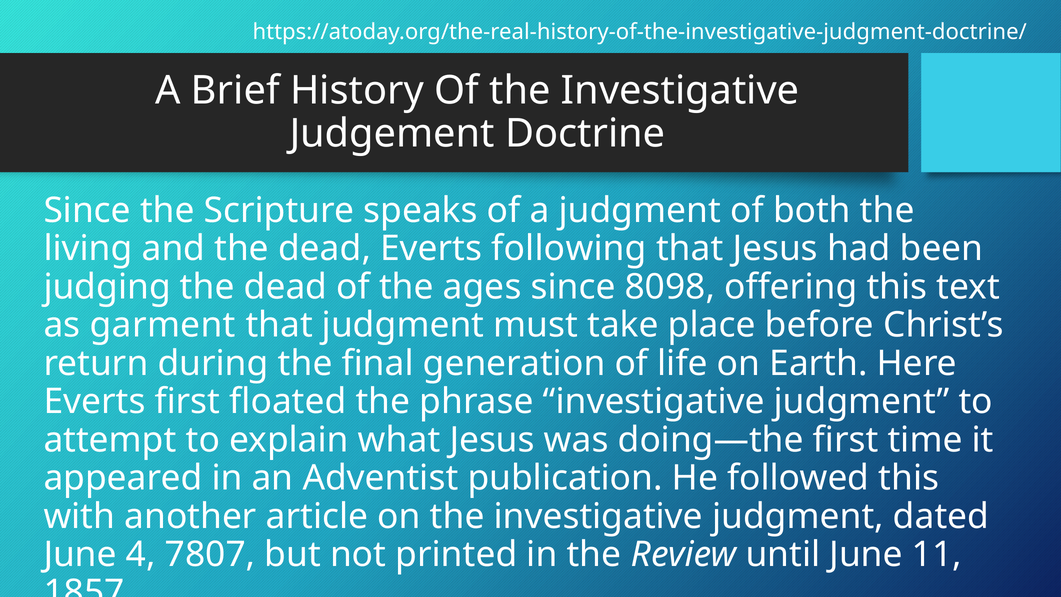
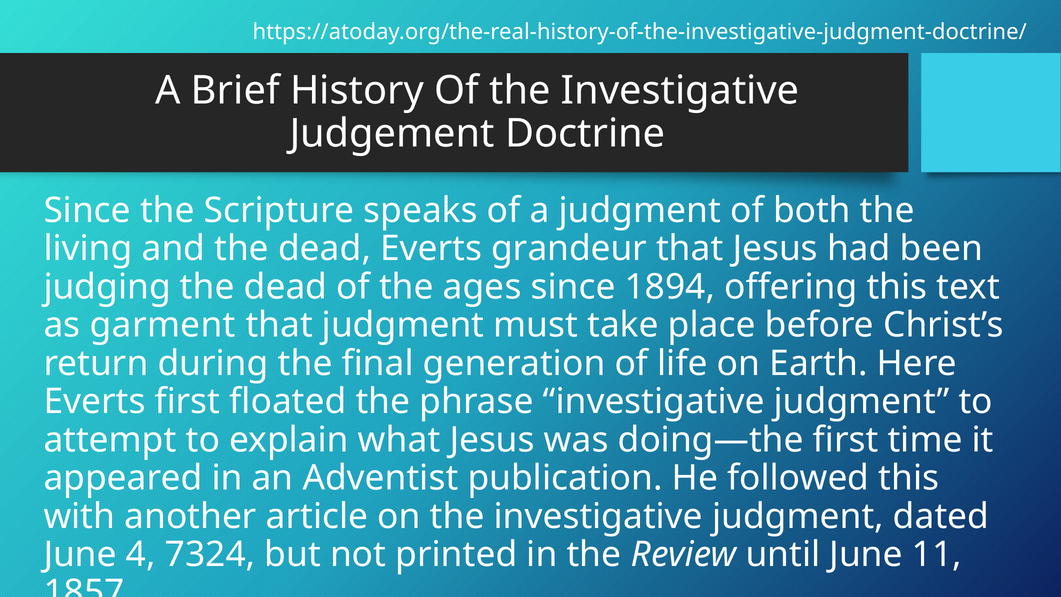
following: following -> grandeur
8098: 8098 -> 1894
7807: 7807 -> 7324
